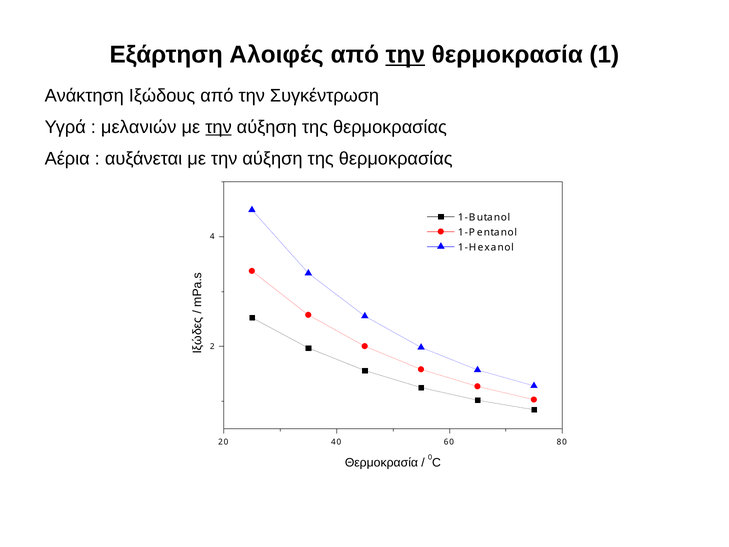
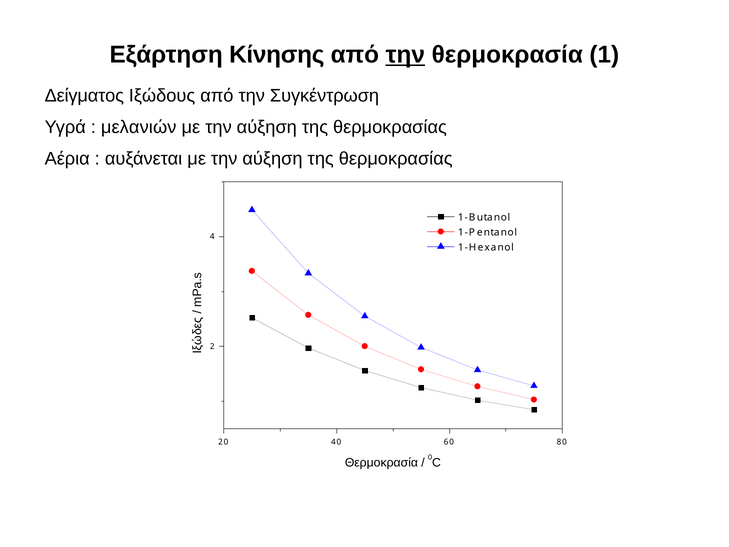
Αλοιφές: Αλοιφές -> Κίνησης
Ανάκτηση: Ανάκτηση -> Δείγματος
την at (219, 127) underline: present -> none
